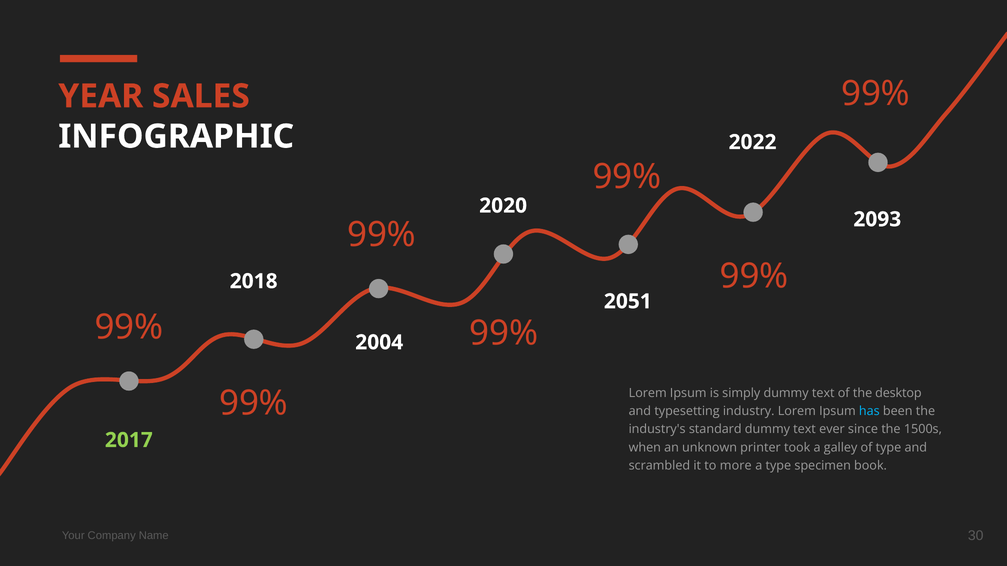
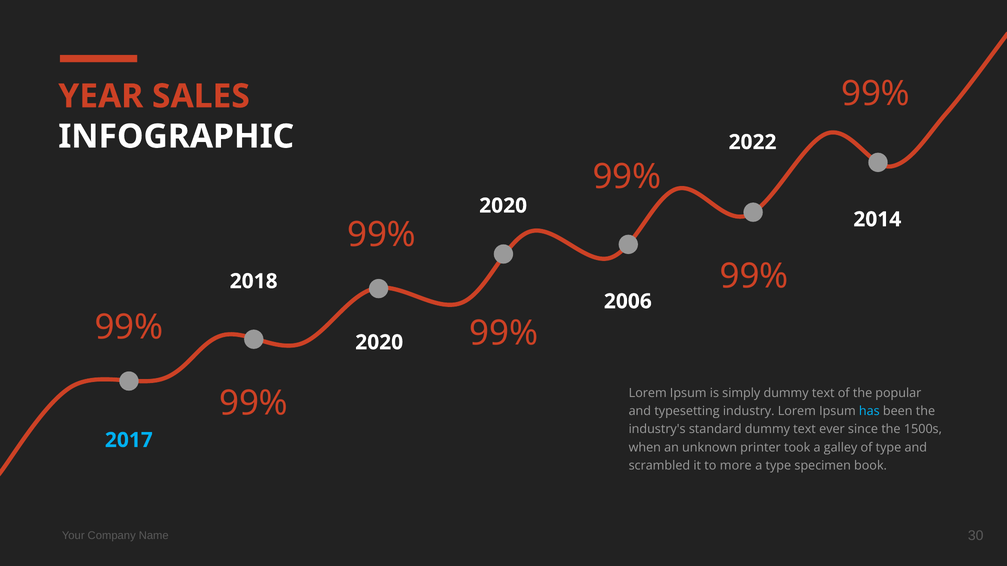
2093: 2093 -> 2014
2051: 2051 -> 2006
2004 at (379, 343): 2004 -> 2020
desktop: desktop -> popular
2017 colour: light green -> light blue
